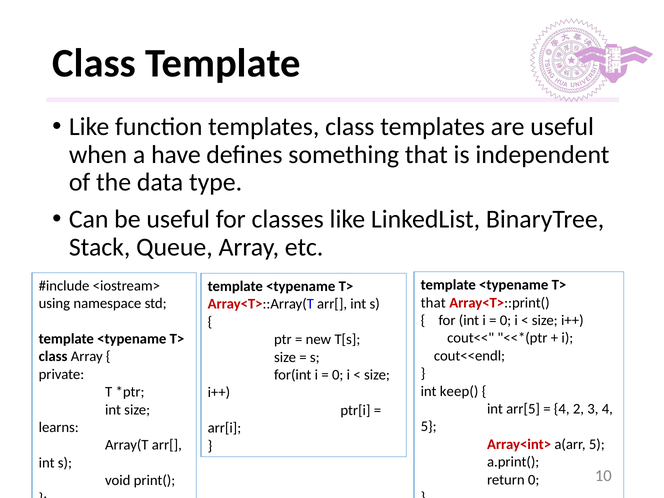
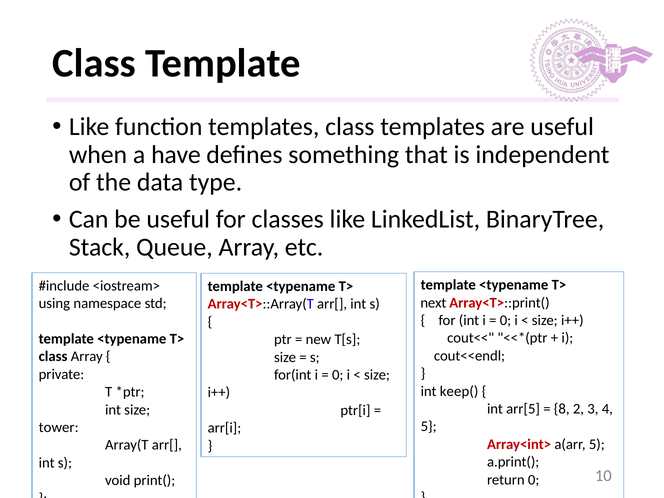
that at (433, 303): that -> next
4 at (562, 409): 4 -> 8
learns: learns -> tower
